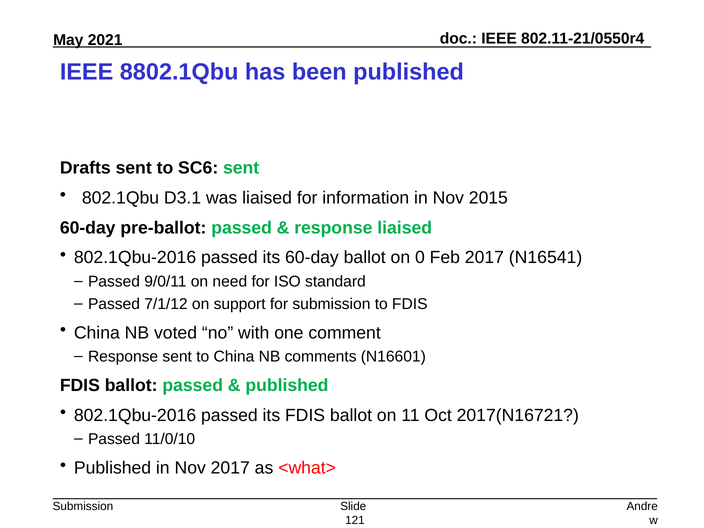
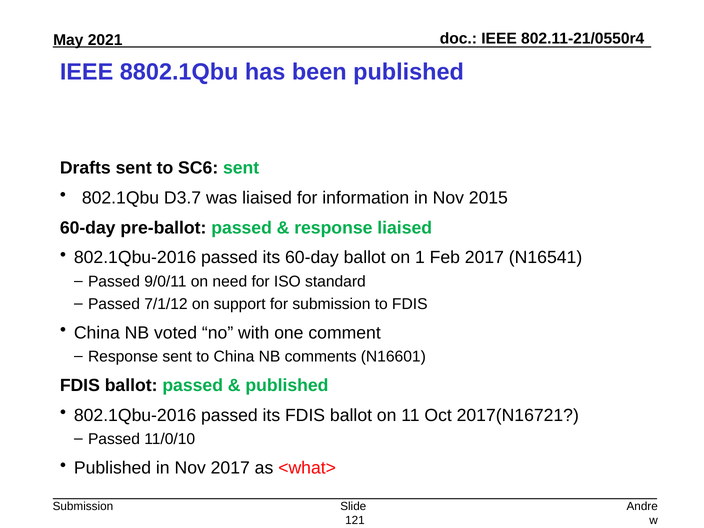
D3.1: D3.1 -> D3.7
0: 0 -> 1
